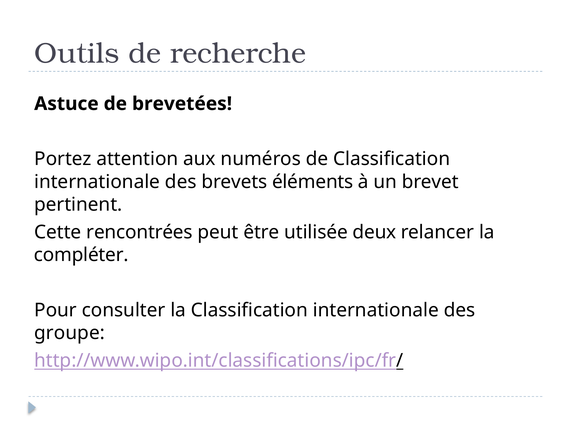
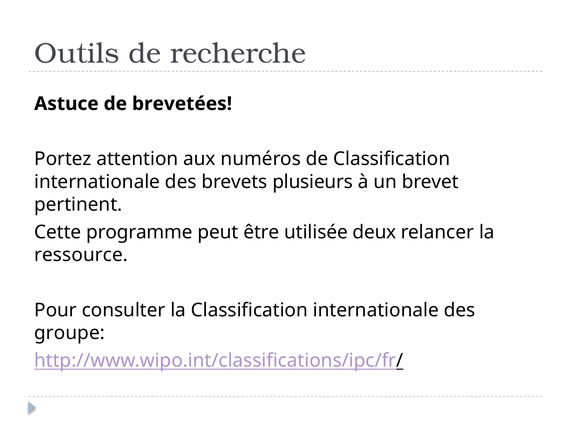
éléments: éléments -> plusieurs
rencontrées: rencontrées -> programme
compléter: compléter -> ressource
